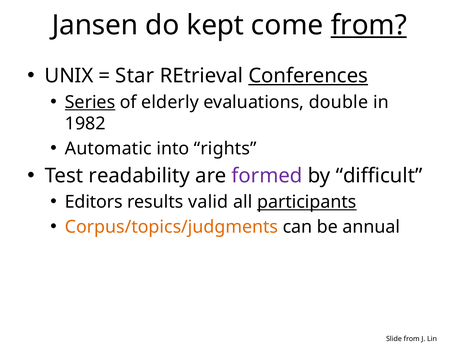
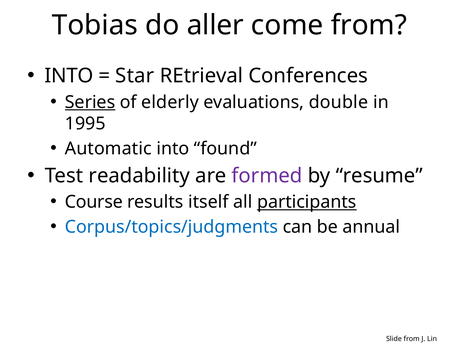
Jansen: Jansen -> Tobias
kept: kept -> aller
from at (369, 25) underline: present -> none
UNIX at (69, 76): UNIX -> INTO
Conferences underline: present -> none
1982: 1982 -> 1995
rights: rights -> found
difficult: difficult -> resume
Editors: Editors -> Course
valid: valid -> itself
Corpus/topics/judgments colour: orange -> blue
